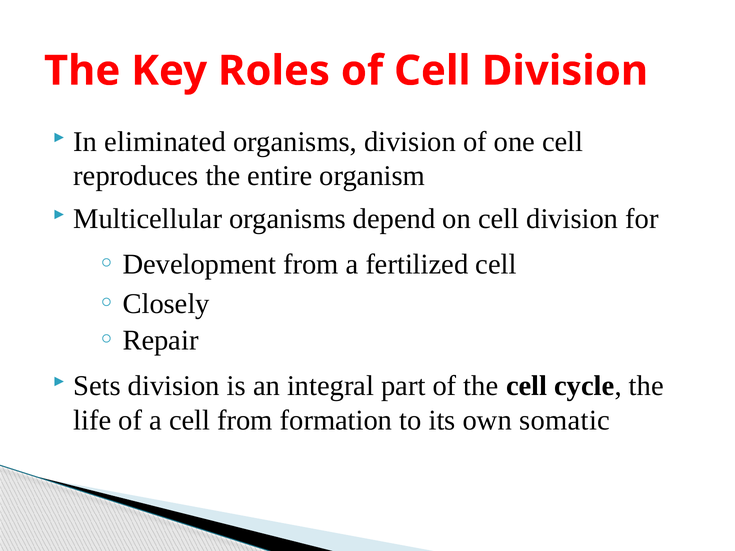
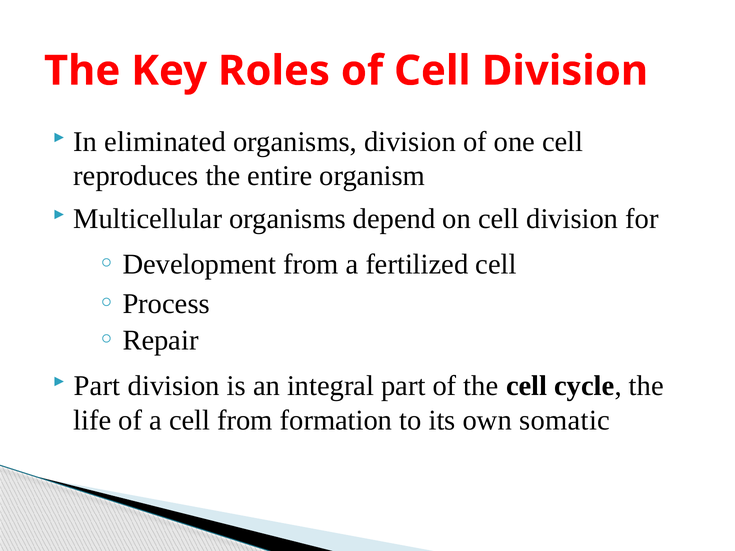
Closely: Closely -> Process
Sets at (97, 386): Sets -> Part
